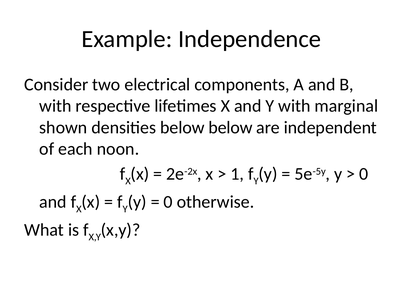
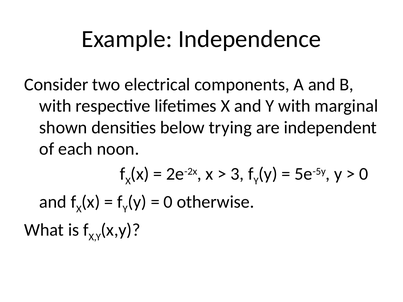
below below: below -> trying
1: 1 -> 3
